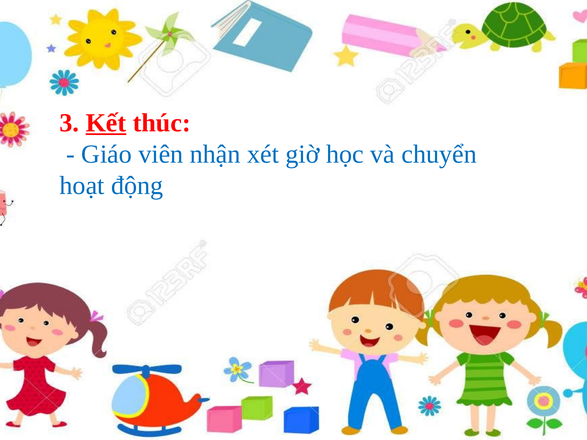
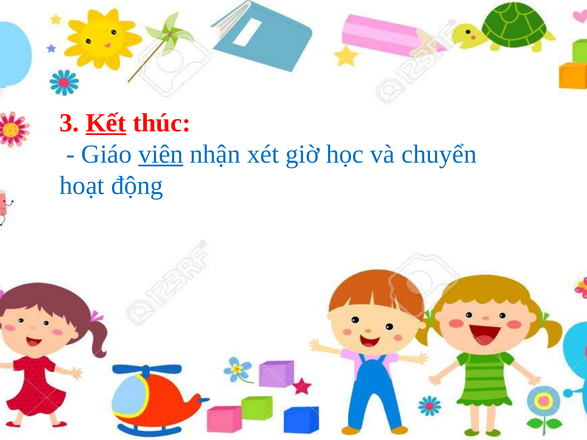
viên underline: none -> present
